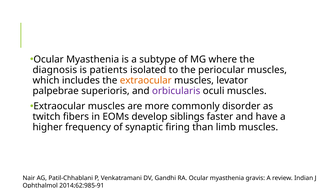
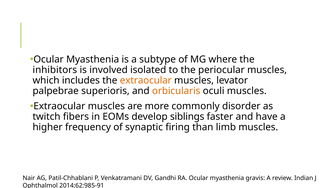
diagnosis: diagnosis -> inhibitors
patients: patients -> involved
orbicularis colour: purple -> orange
